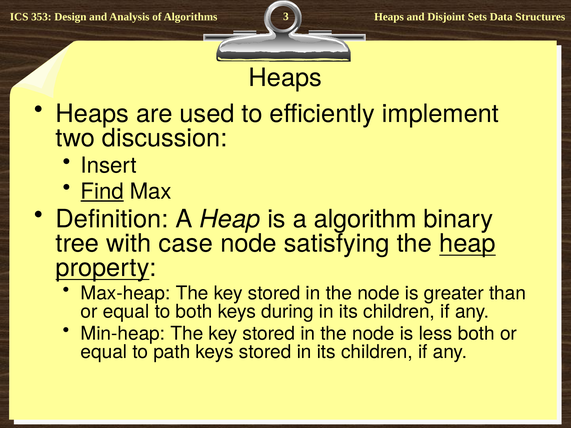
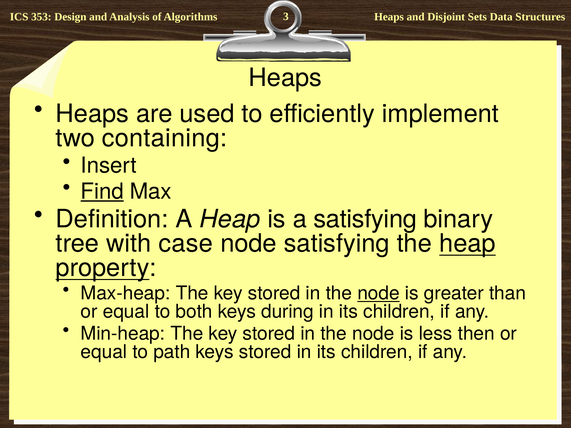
discussion: discussion -> containing
a algorithm: algorithm -> satisfying
node at (379, 293) underline: none -> present
less both: both -> then
